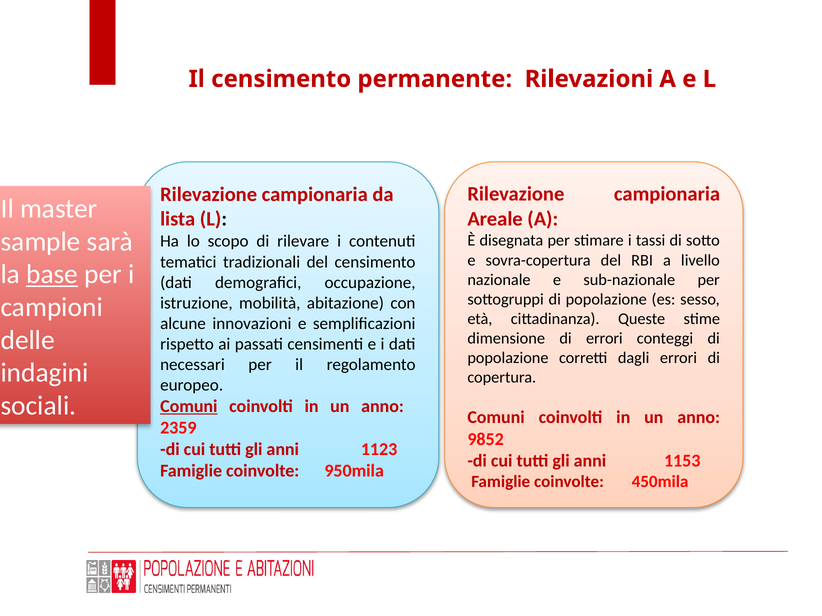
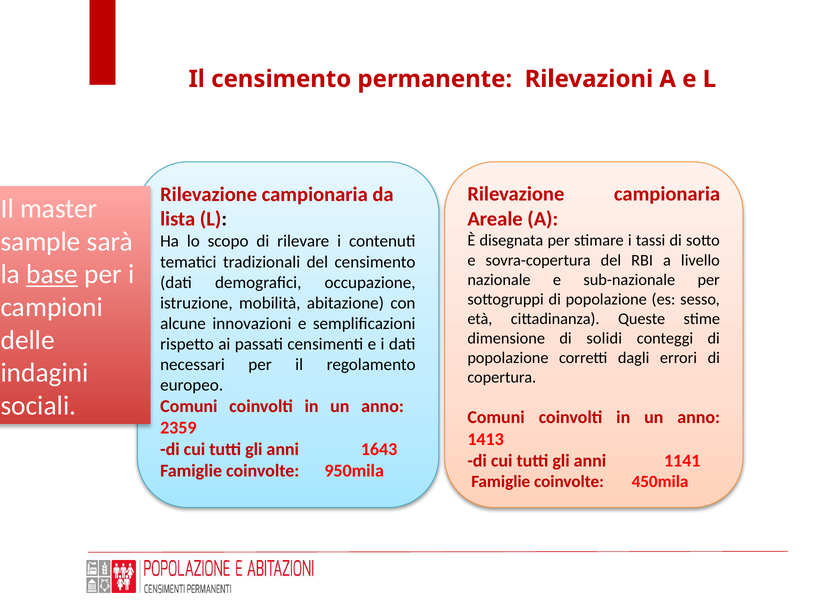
di errori: errori -> solidi
Comuni at (189, 407) underline: present -> none
9852: 9852 -> 1413
1123: 1123 -> 1643
1153: 1153 -> 1141
